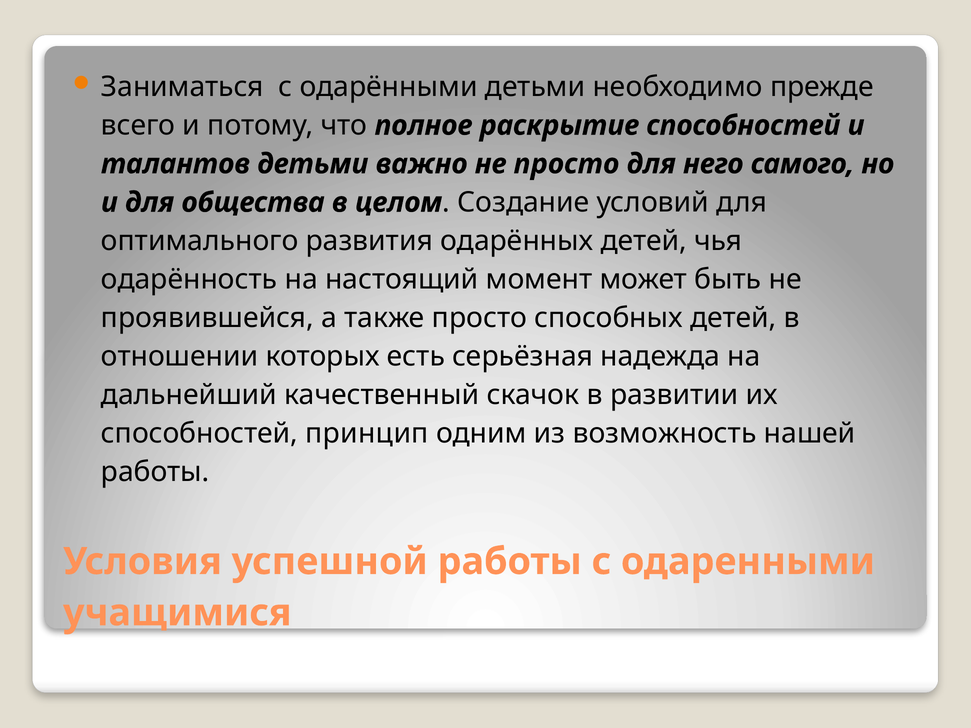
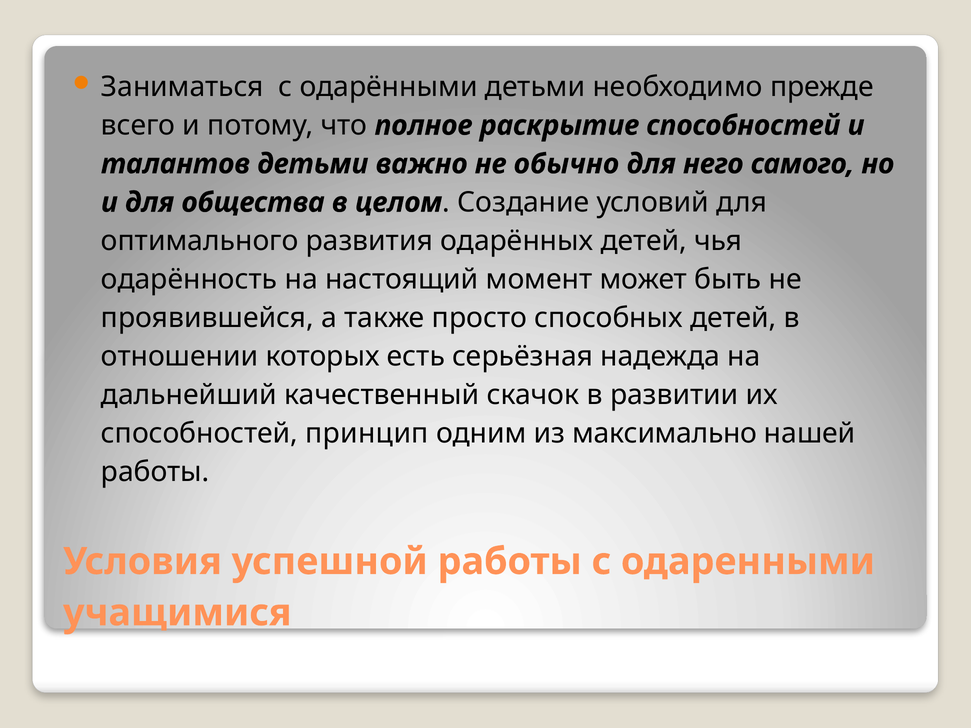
не просто: просто -> обычно
возможность: возможность -> максимально
